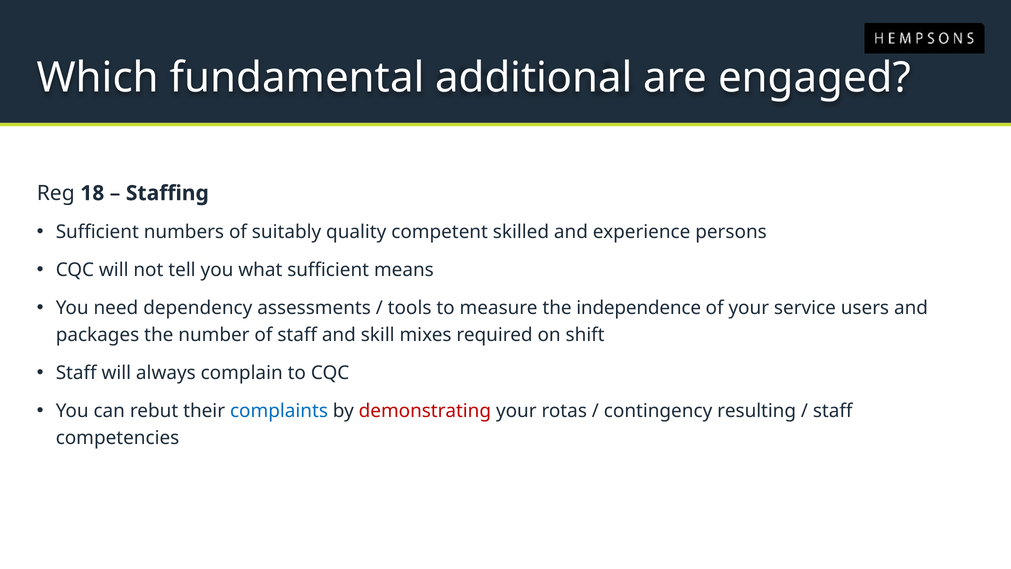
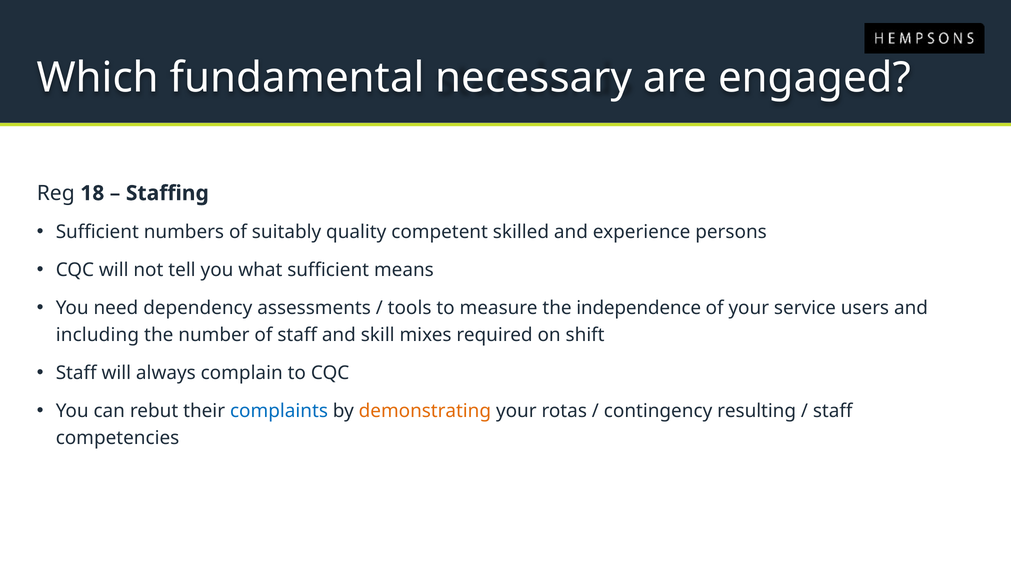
additional: additional -> necessary
packages: packages -> including
demonstrating colour: red -> orange
